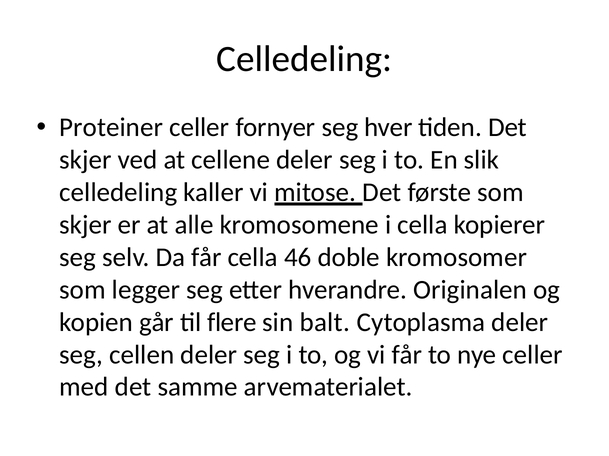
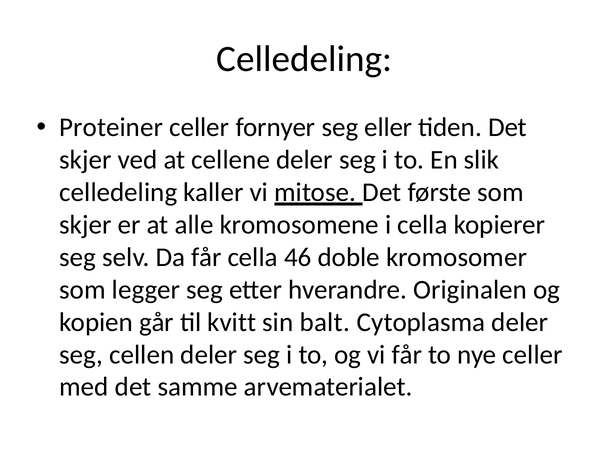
hver: hver -> eller
flere: flere -> kvitt
